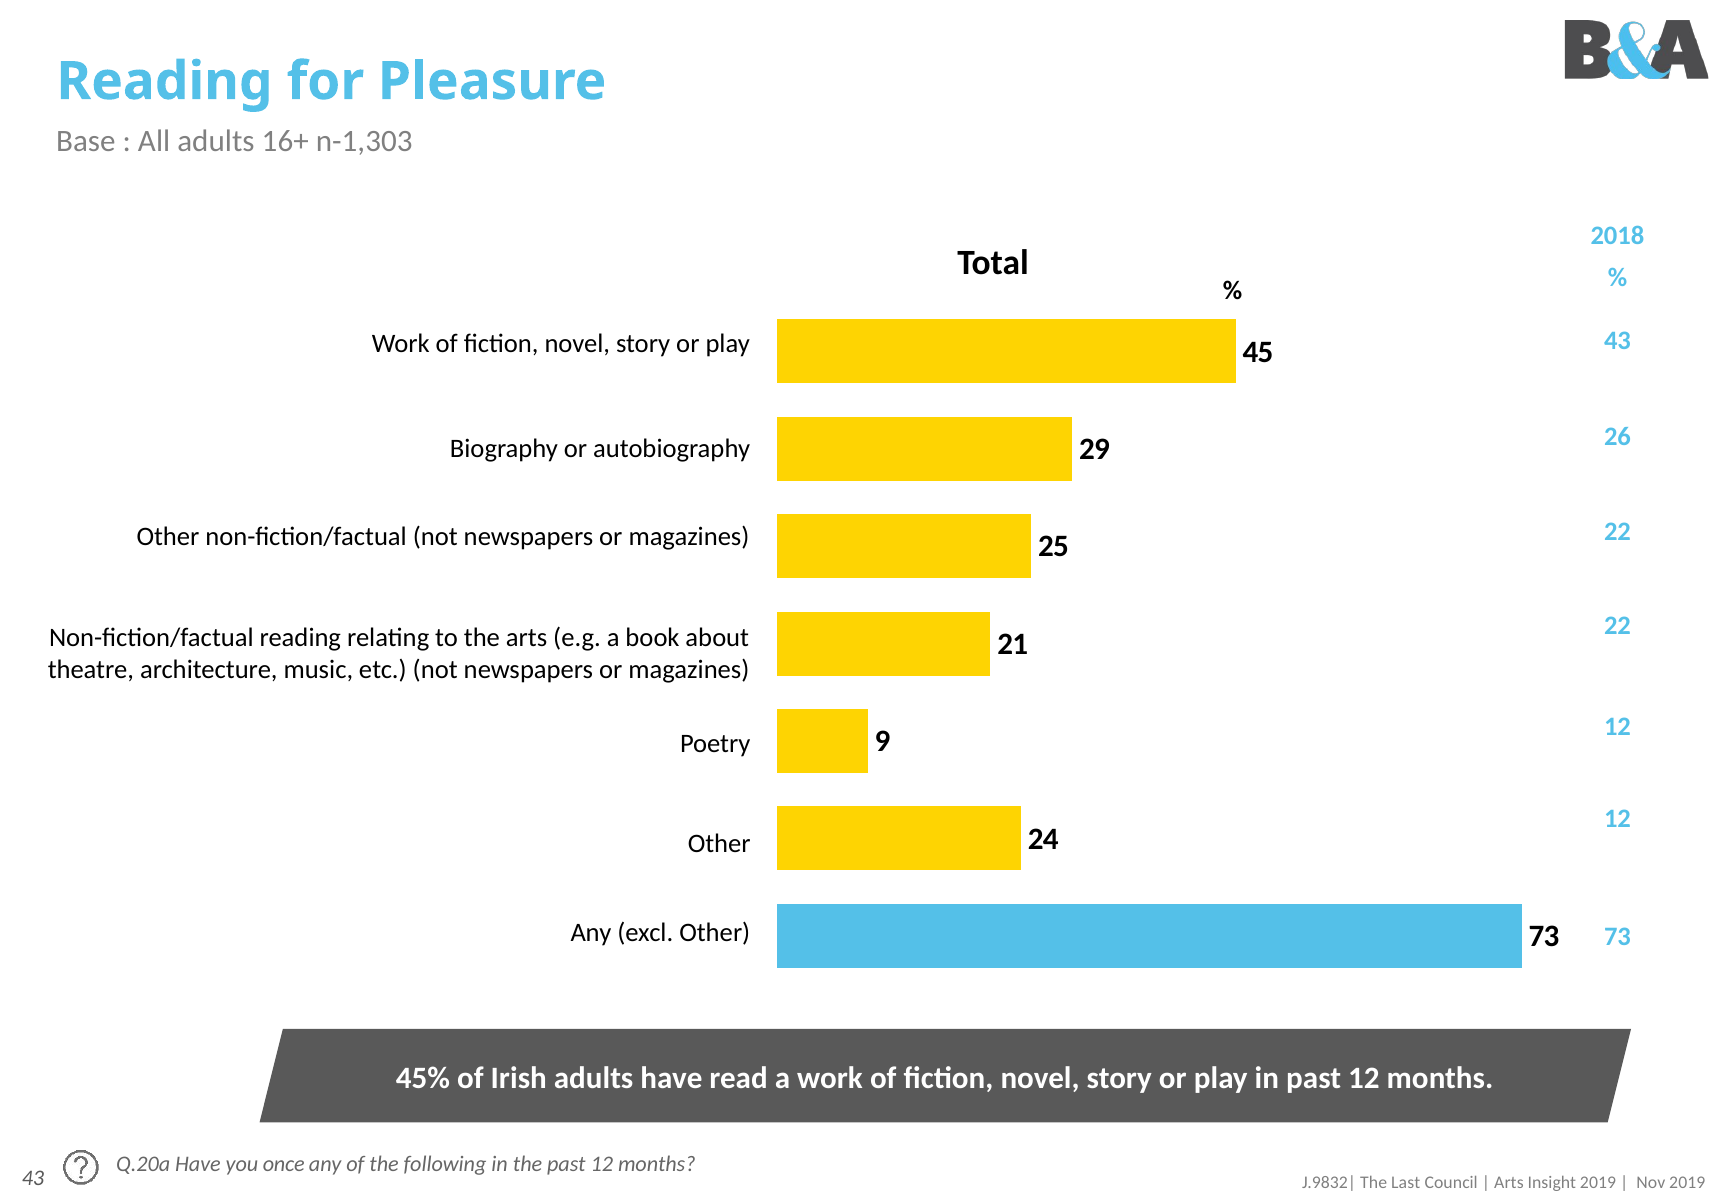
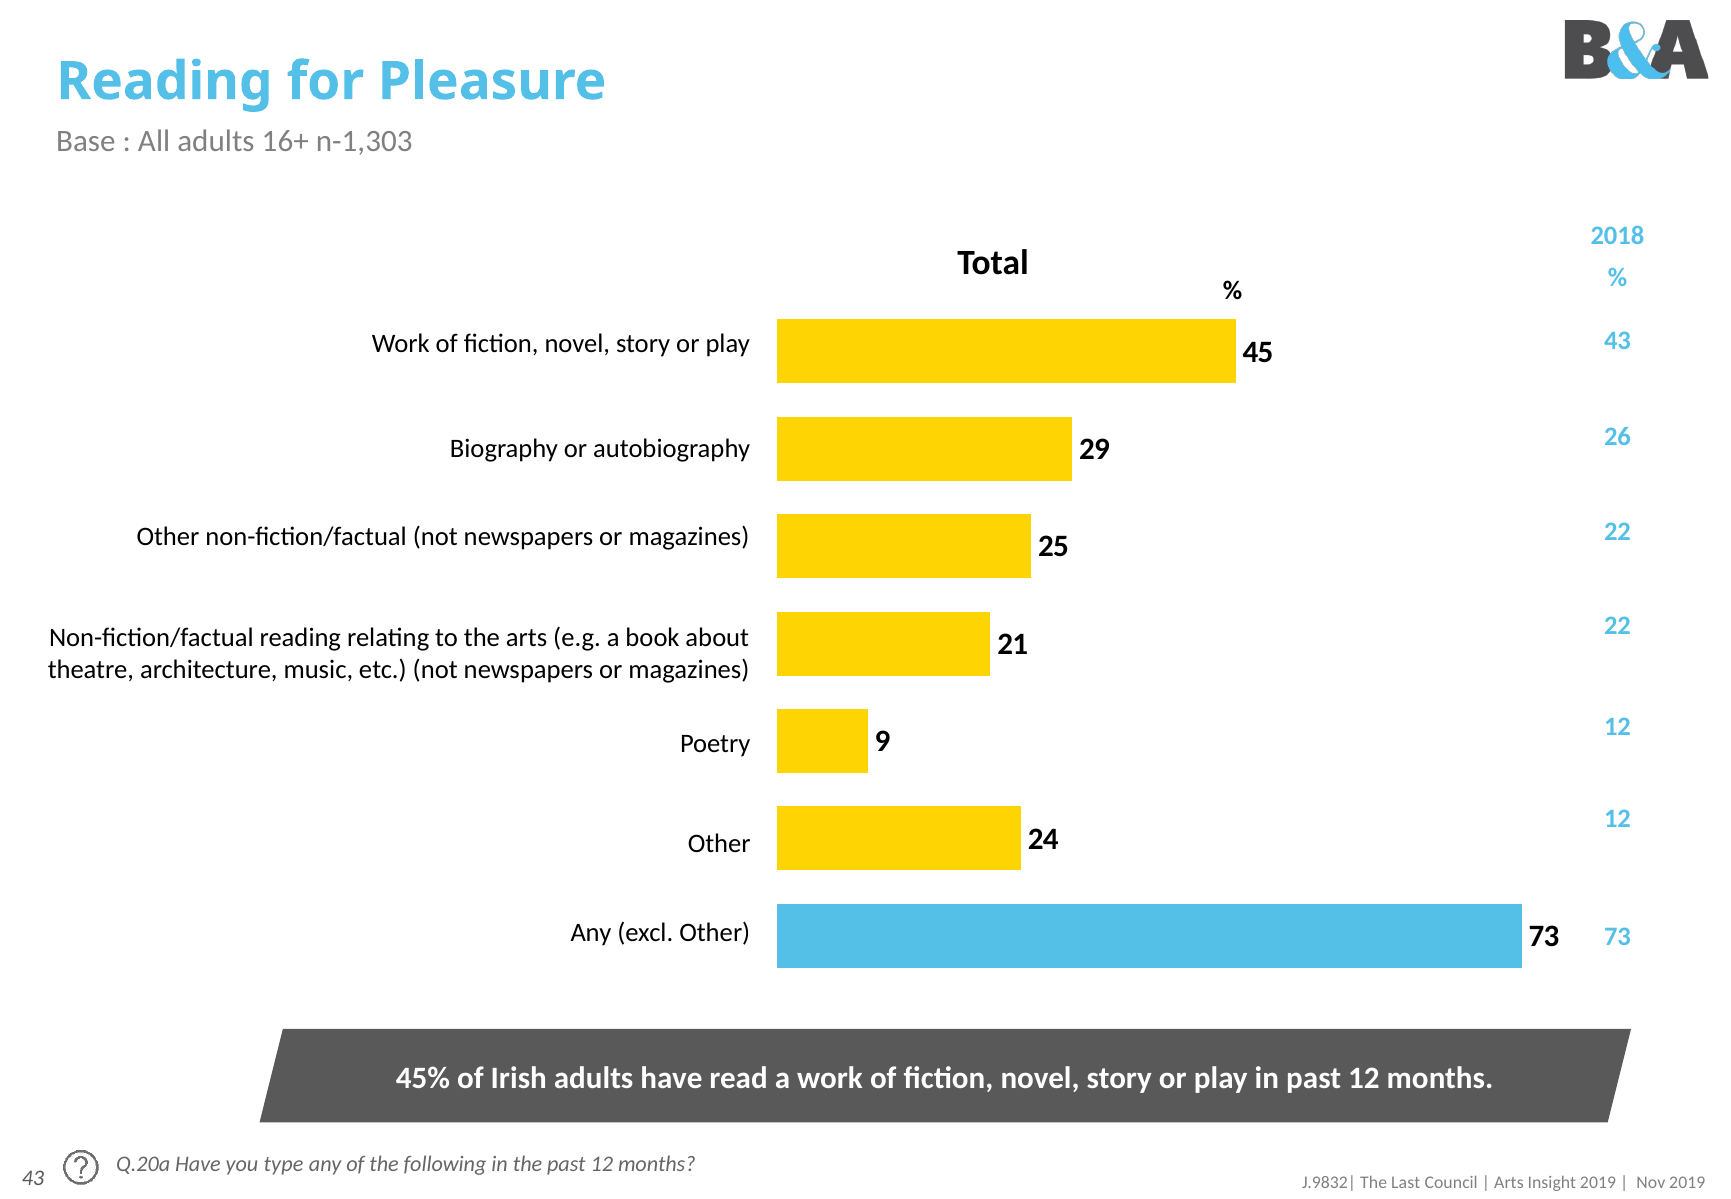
once: once -> type
